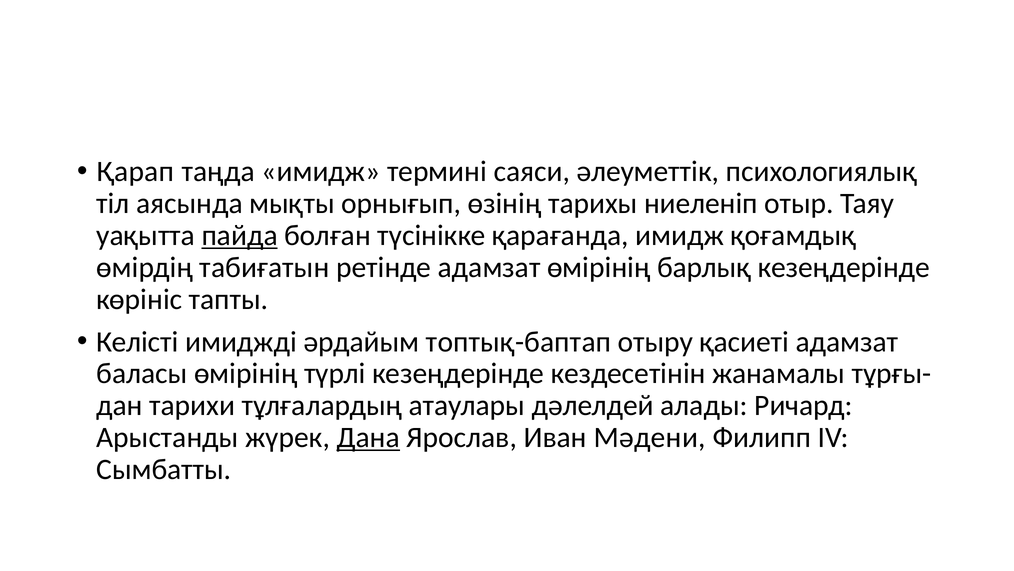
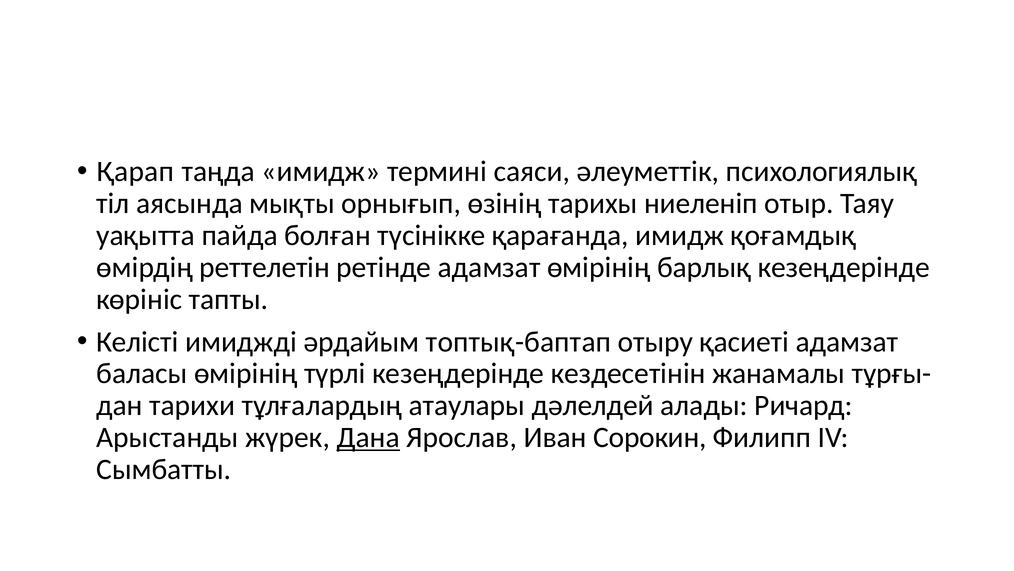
пайда underline: present -> none
табиғатын: табиғатын -> реттелетін
Мəдени: Мəдени -> Сорокин
